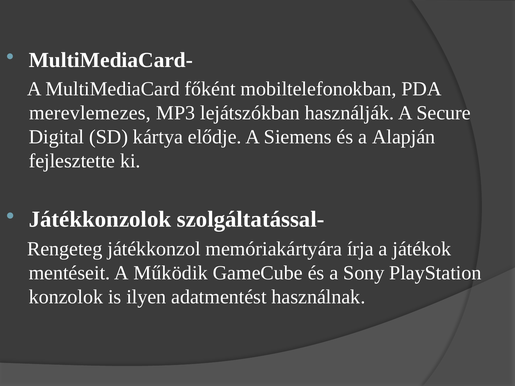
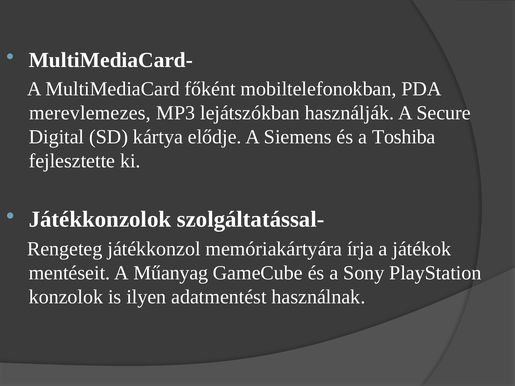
Alapján: Alapján -> Toshiba
Működik: Működik -> Műanyag
